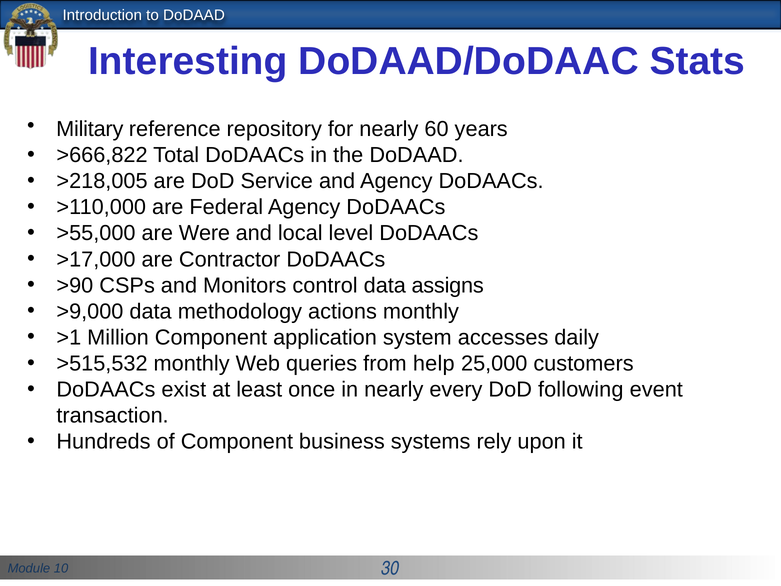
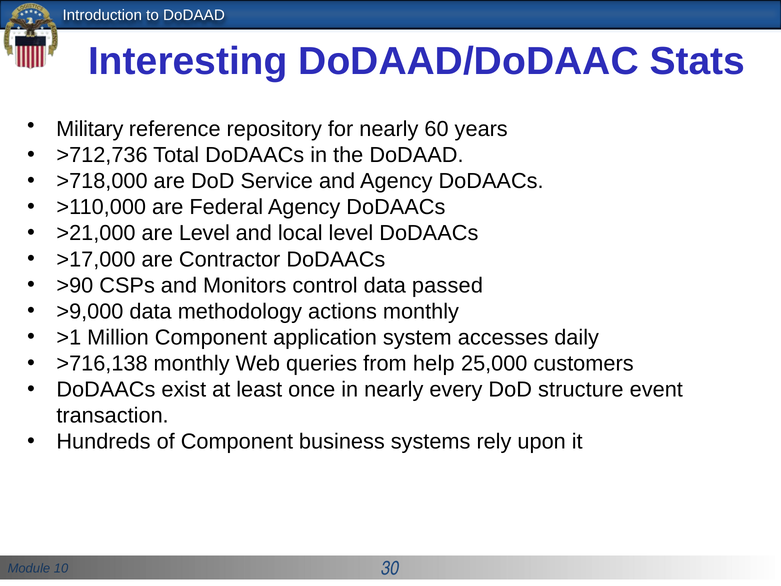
>666,822: >666,822 -> >712,736
>218,005: >218,005 -> >718,000
>55,000: >55,000 -> >21,000
are Were: Were -> Level
assigns: assigns -> passed
>515,532: >515,532 -> >716,138
following: following -> structure
